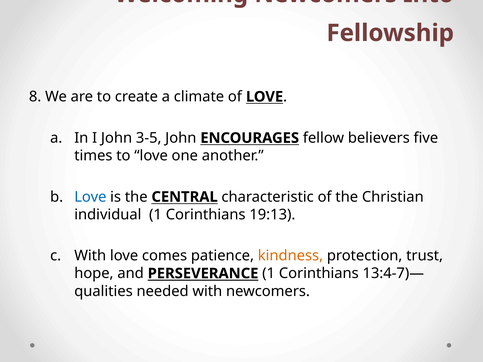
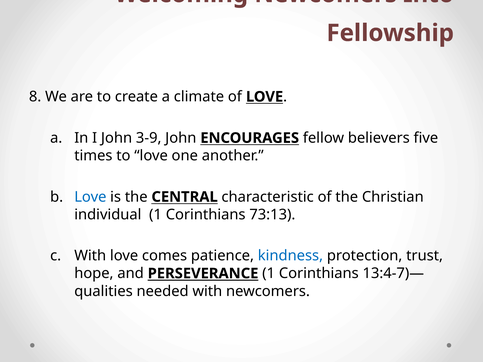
3-5: 3-5 -> 3-9
19:13: 19:13 -> 73:13
kindness colour: orange -> blue
